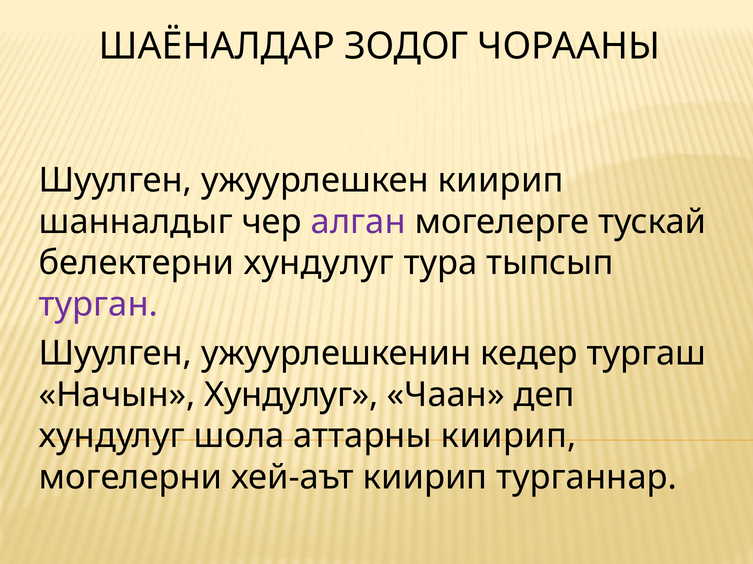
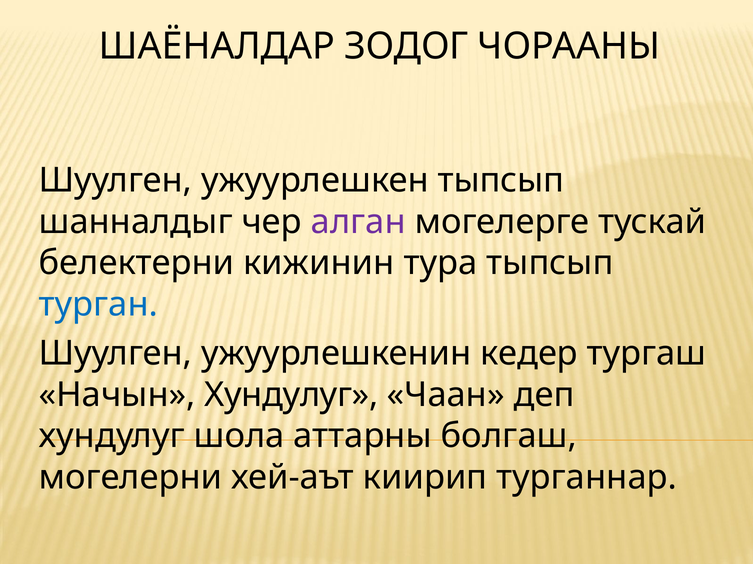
ужуурлешкен киирип: киирип -> тыпсып
белектерни хундулуг: хундулуг -> кижинин
турган colour: purple -> blue
аттарны киирип: киирип -> болгаш
